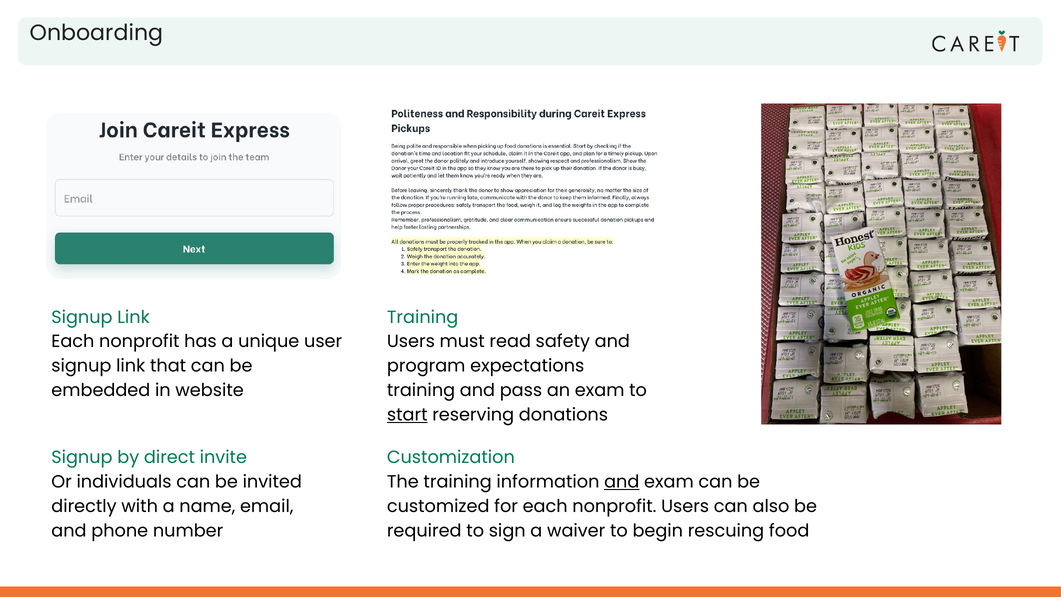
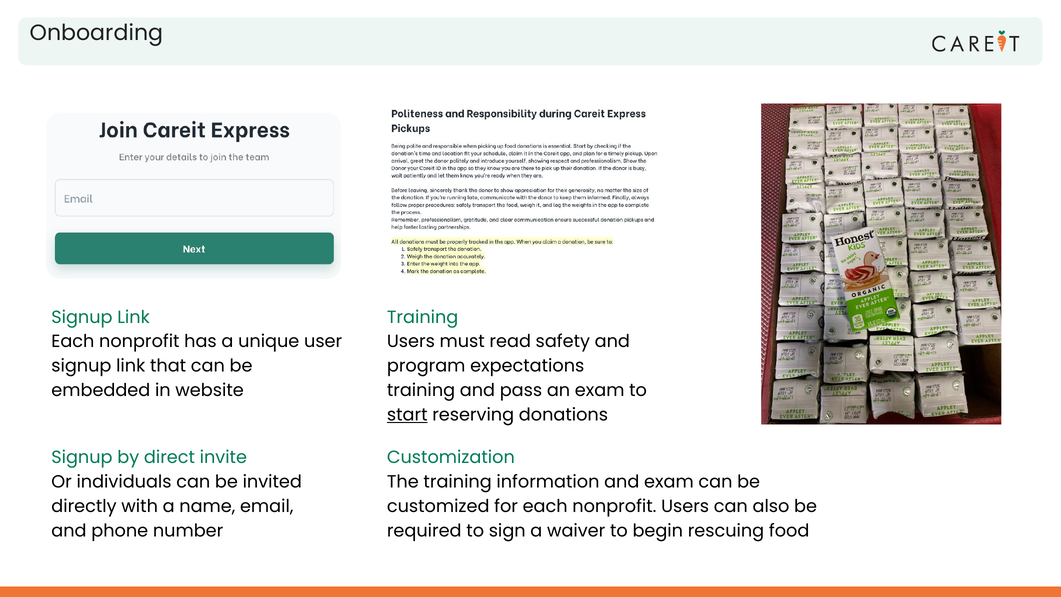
and at (622, 482) underline: present -> none
